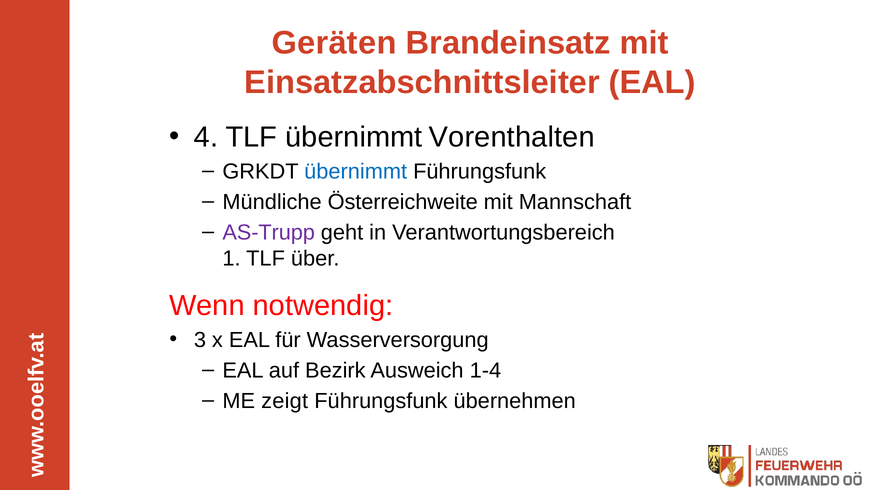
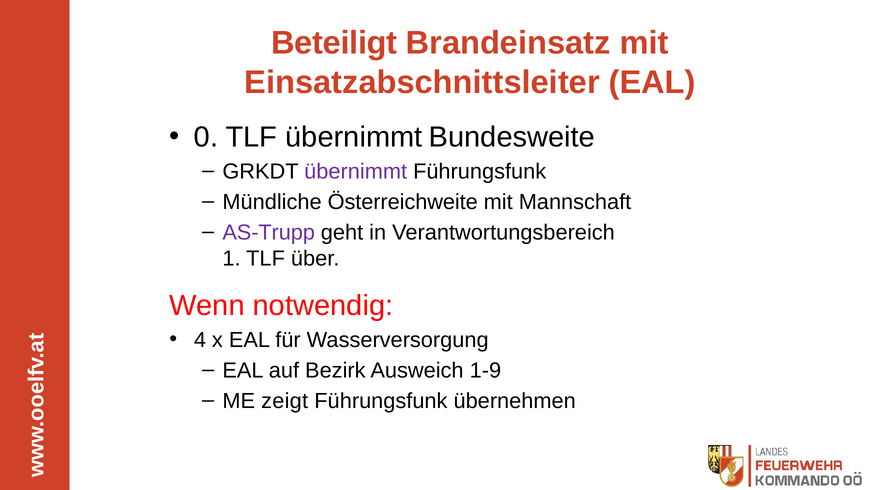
Geräten: Geräten -> Beteiligt
4: 4 -> 0
Vorenthalten: Vorenthalten -> Bundesweite
übernimmt at (356, 171) colour: blue -> purple
3: 3 -> 4
1-4: 1-4 -> 1-9
